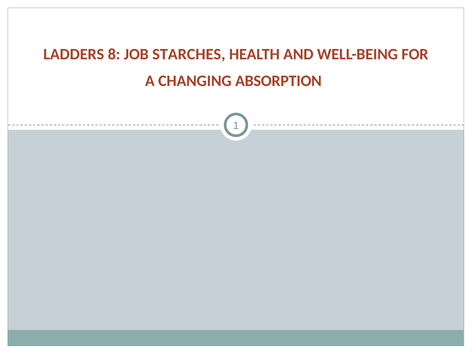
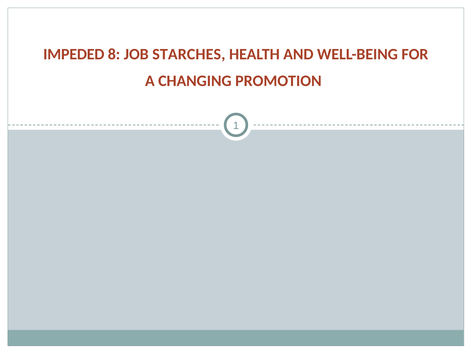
LADDERS: LADDERS -> IMPEDED
ABSORPTION: ABSORPTION -> PROMOTION
